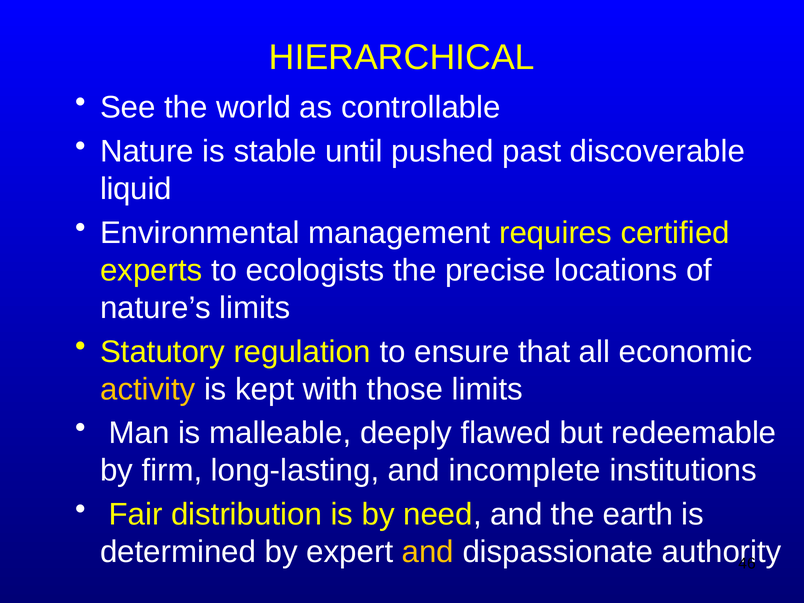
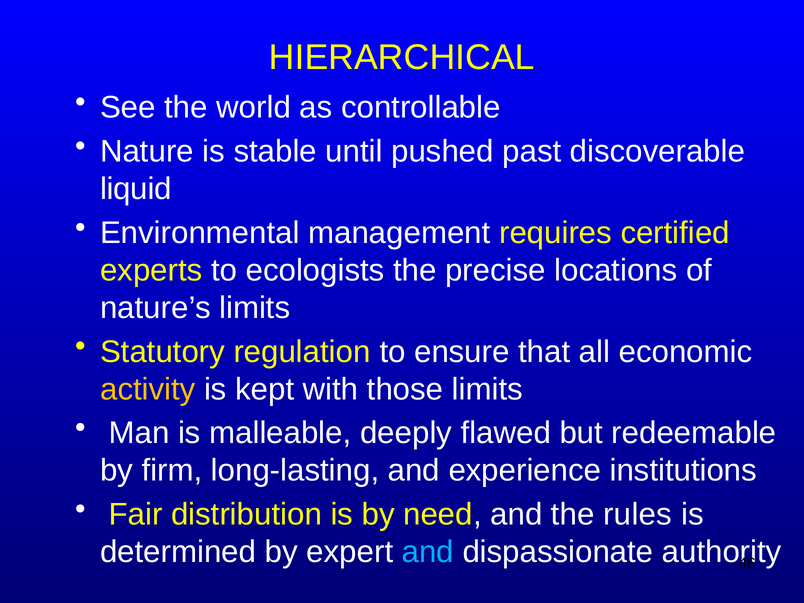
incomplete: incomplete -> experience
earth: earth -> rules
and at (428, 552) colour: yellow -> light blue
